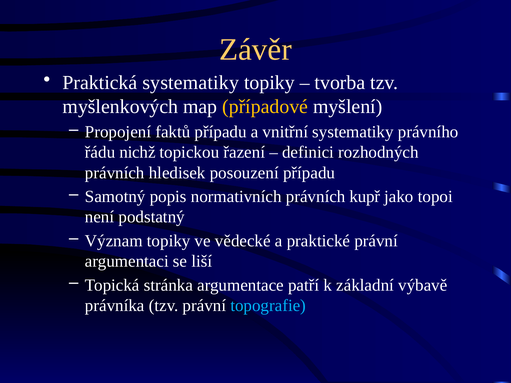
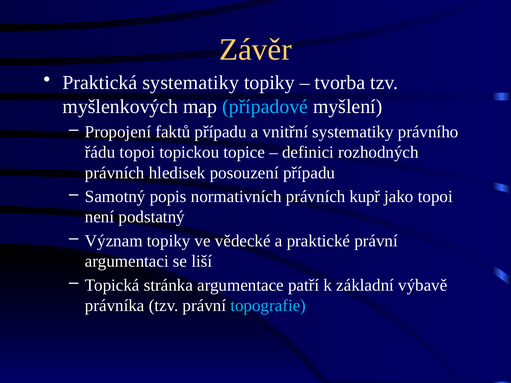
případové colour: yellow -> light blue
řádu nichž: nichž -> topoi
řazení: řazení -> topice
